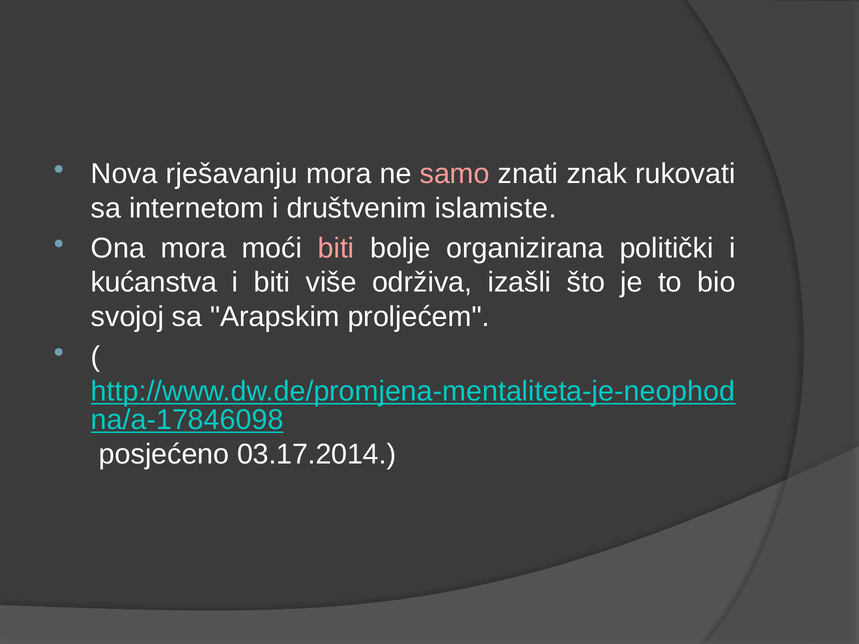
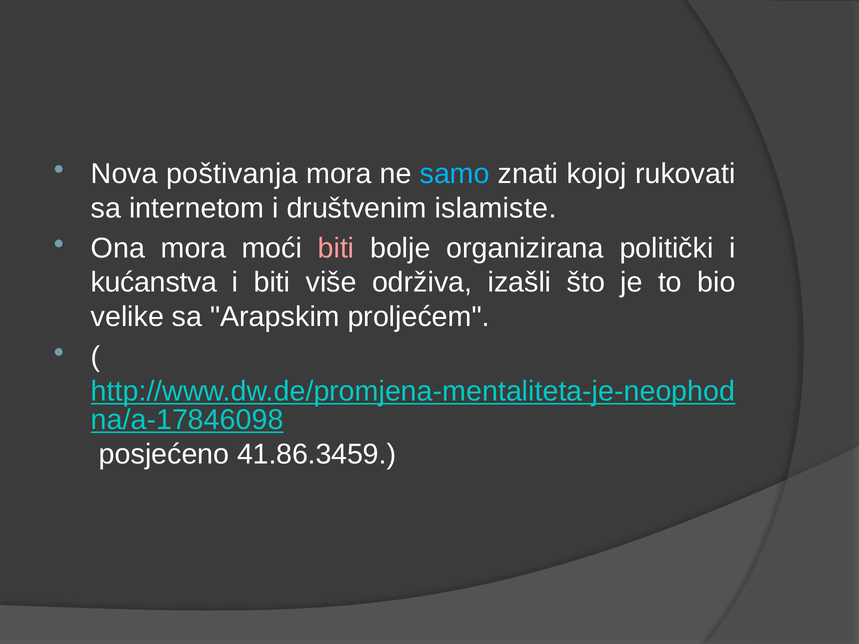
rješavanju: rješavanju -> poštivanja
samo colour: pink -> light blue
znak: znak -> kojoj
svojoj: svojoj -> velike
03.17.2014: 03.17.2014 -> 41.86.3459
